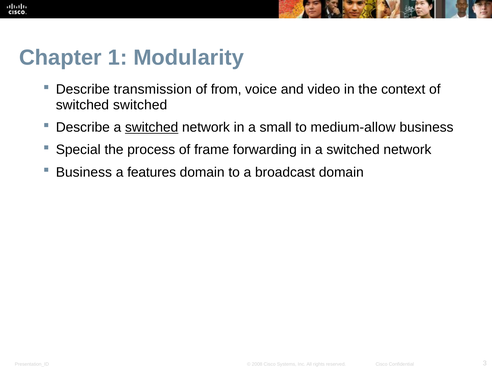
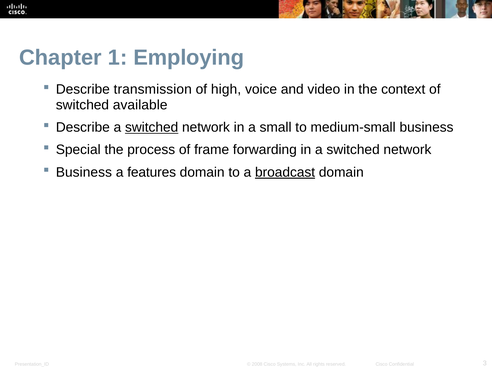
Modularity: Modularity -> Employing
from: from -> high
switched switched: switched -> available
medium-allow: medium-allow -> medium-small
broadcast underline: none -> present
